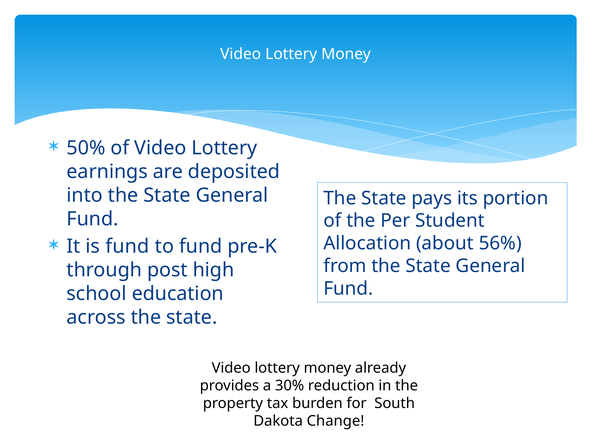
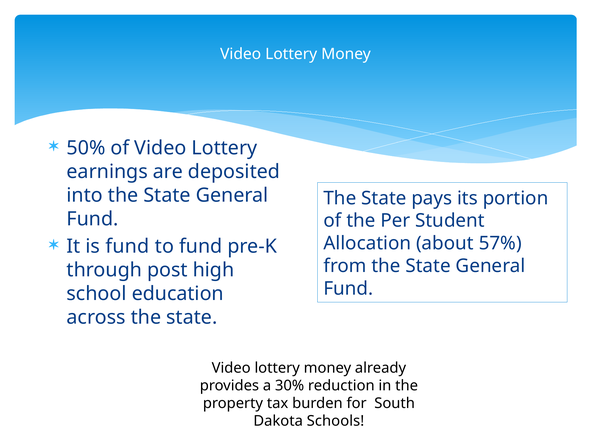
56%: 56% -> 57%
Change: Change -> Schools
